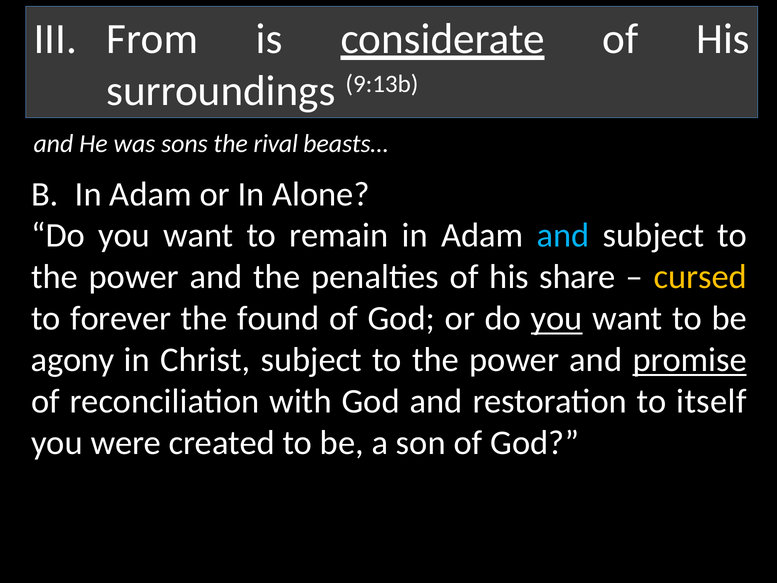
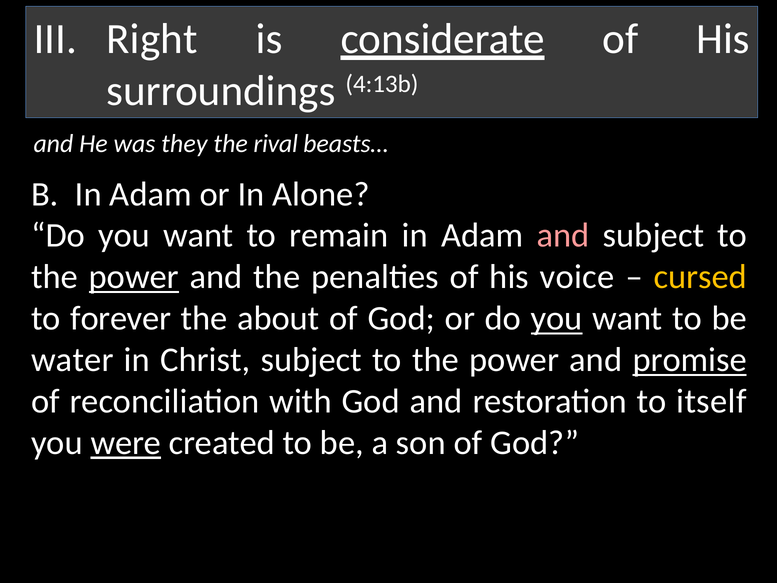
From: From -> Right
9:13b: 9:13b -> 4:13b
sons: sons -> they
and at (563, 235) colour: light blue -> pink
power at (134, 277) underline: none -> present
share: share -> voice
found: found -> about
agony: agony -> water
were underline: none -> present
